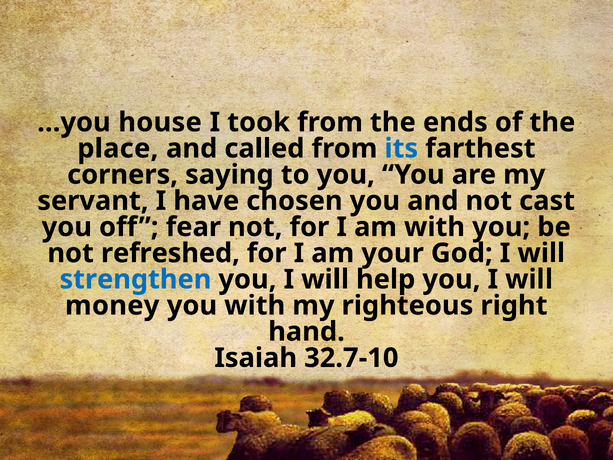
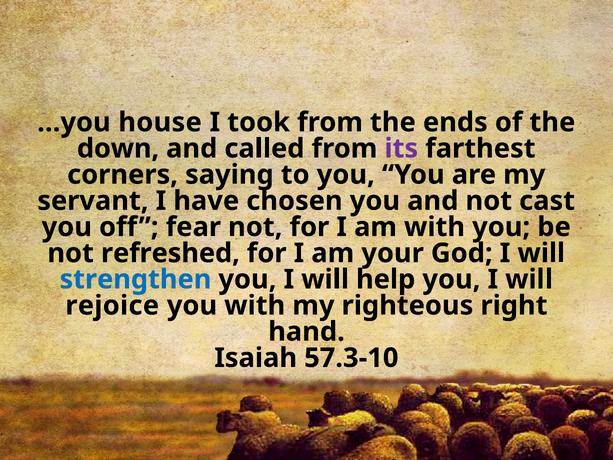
place: place -> down
its colour: blue -> purple
money: money -> rejoice
32.7-10: 32.7-10 -> 57.3-10
